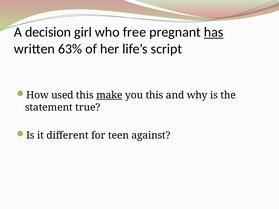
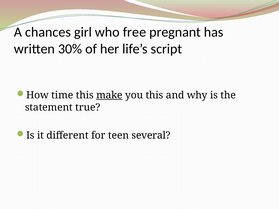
decision: decision -> chances
has underline: present -> none
63%: 63% -> 30%
used: used -> time
against: against -> several
